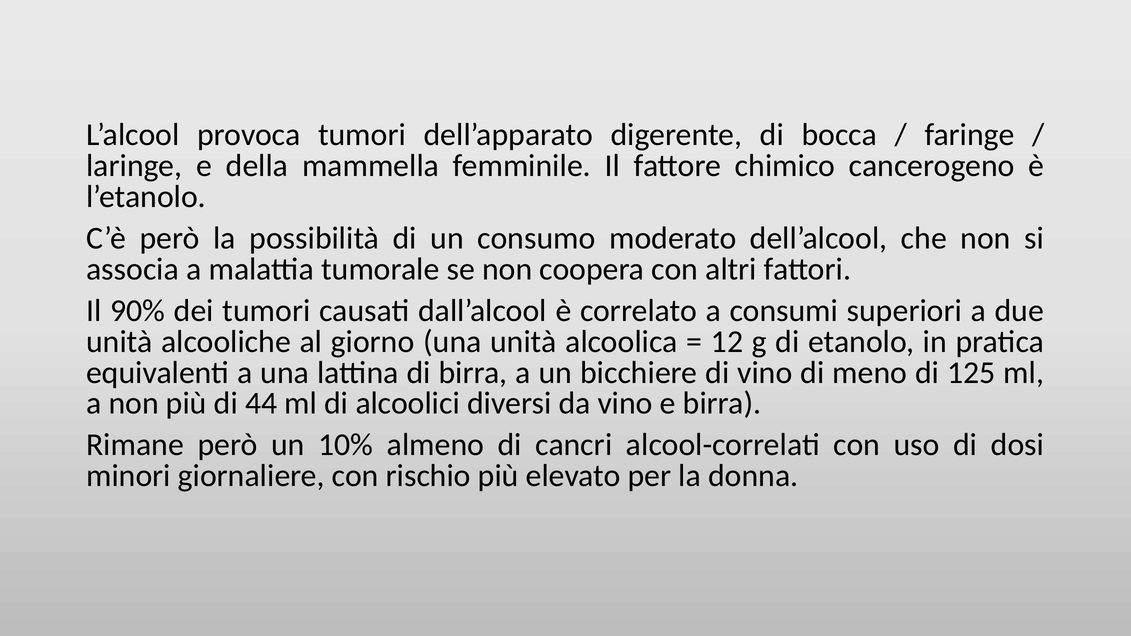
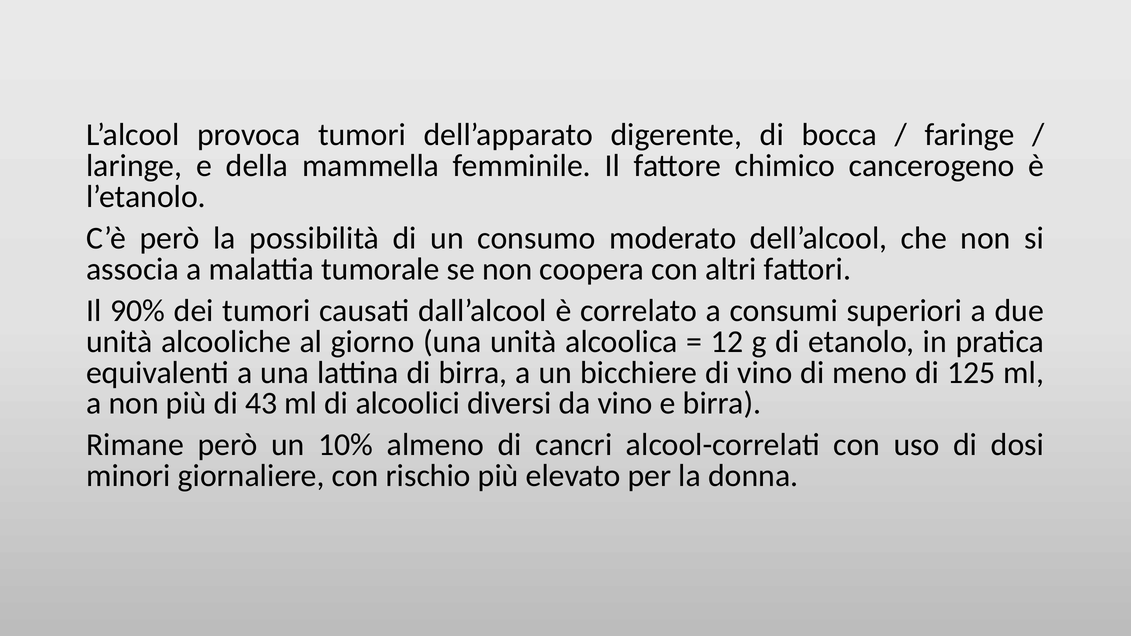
44: 44 -> 43
